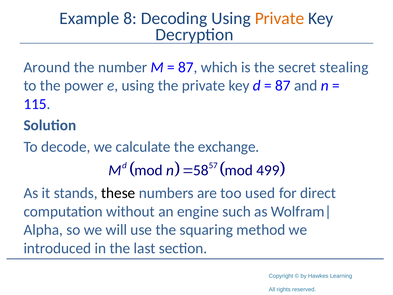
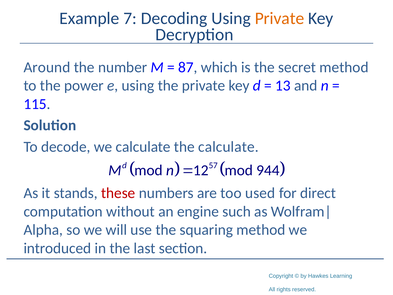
8: 8 -> 7
secret stealing: stealing -> method
87 at (283, 86): 87 -> 13
the exchange: exchange -> calculate
58: 58 -> 12
499: 499 -> 944
these colour: black -> red
